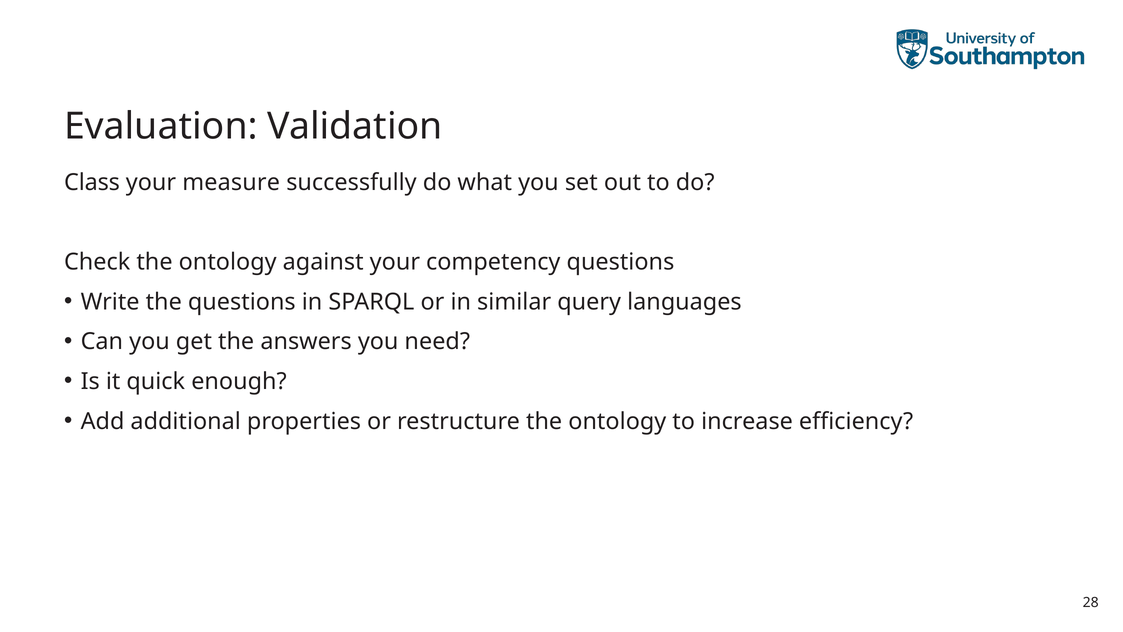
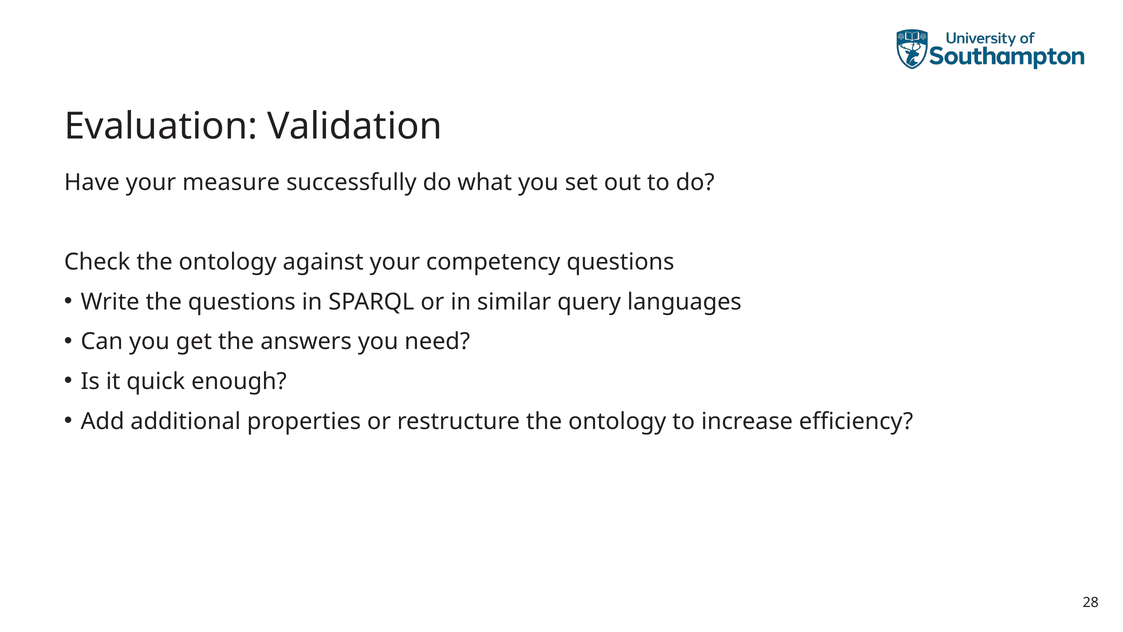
Class: Class -> Have
